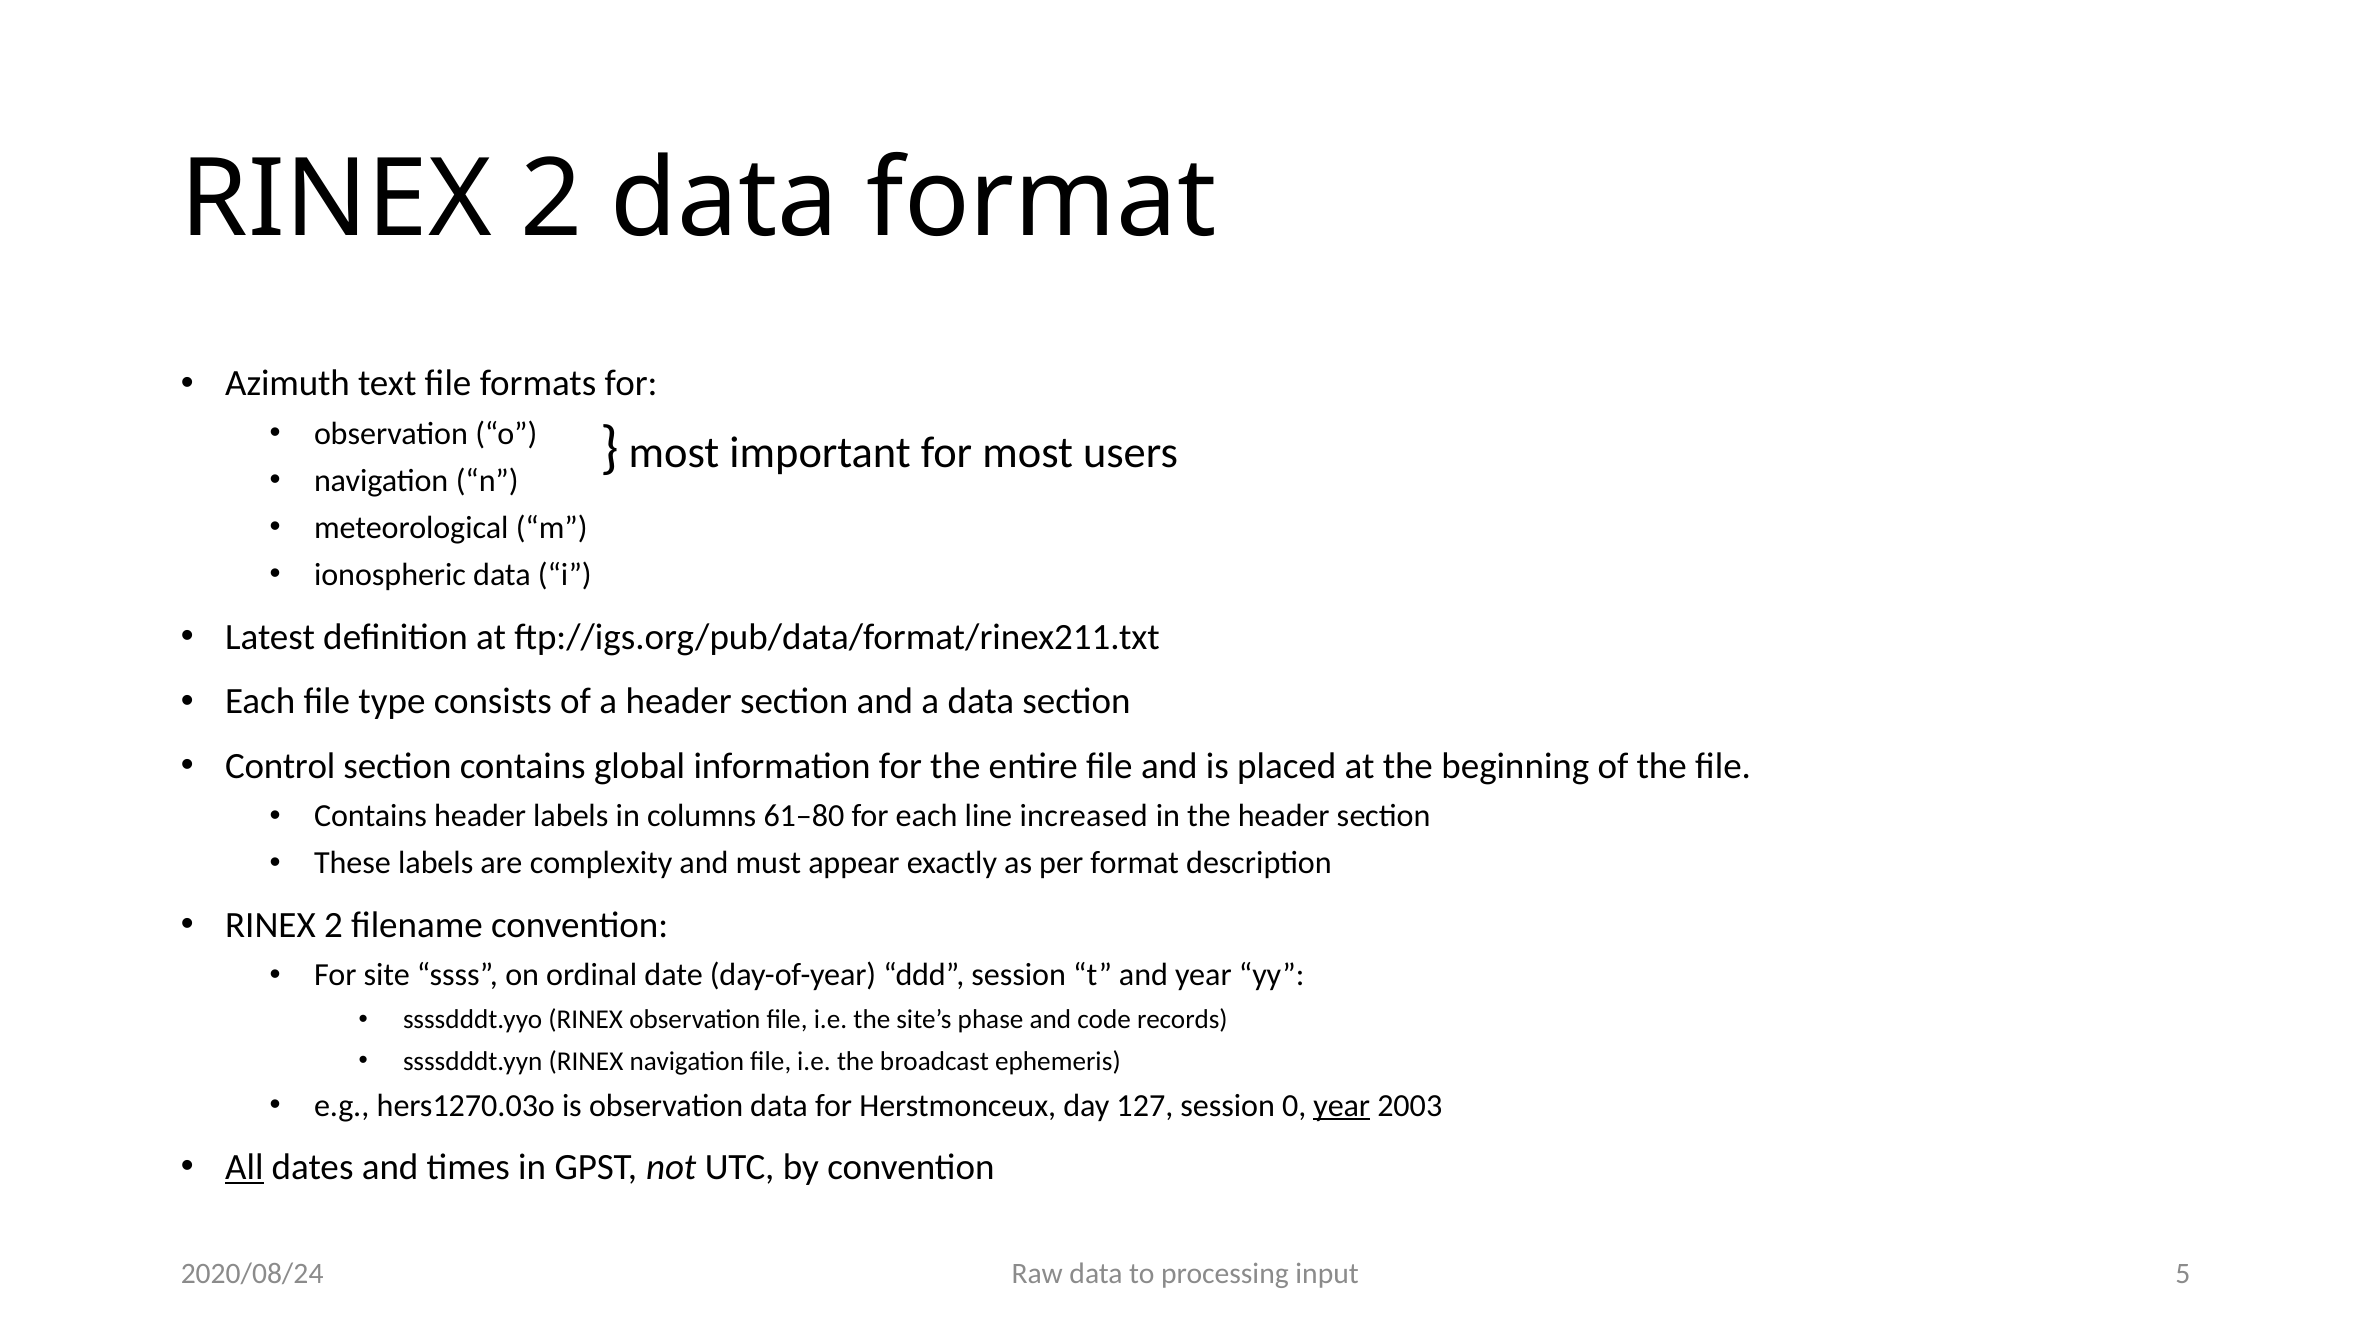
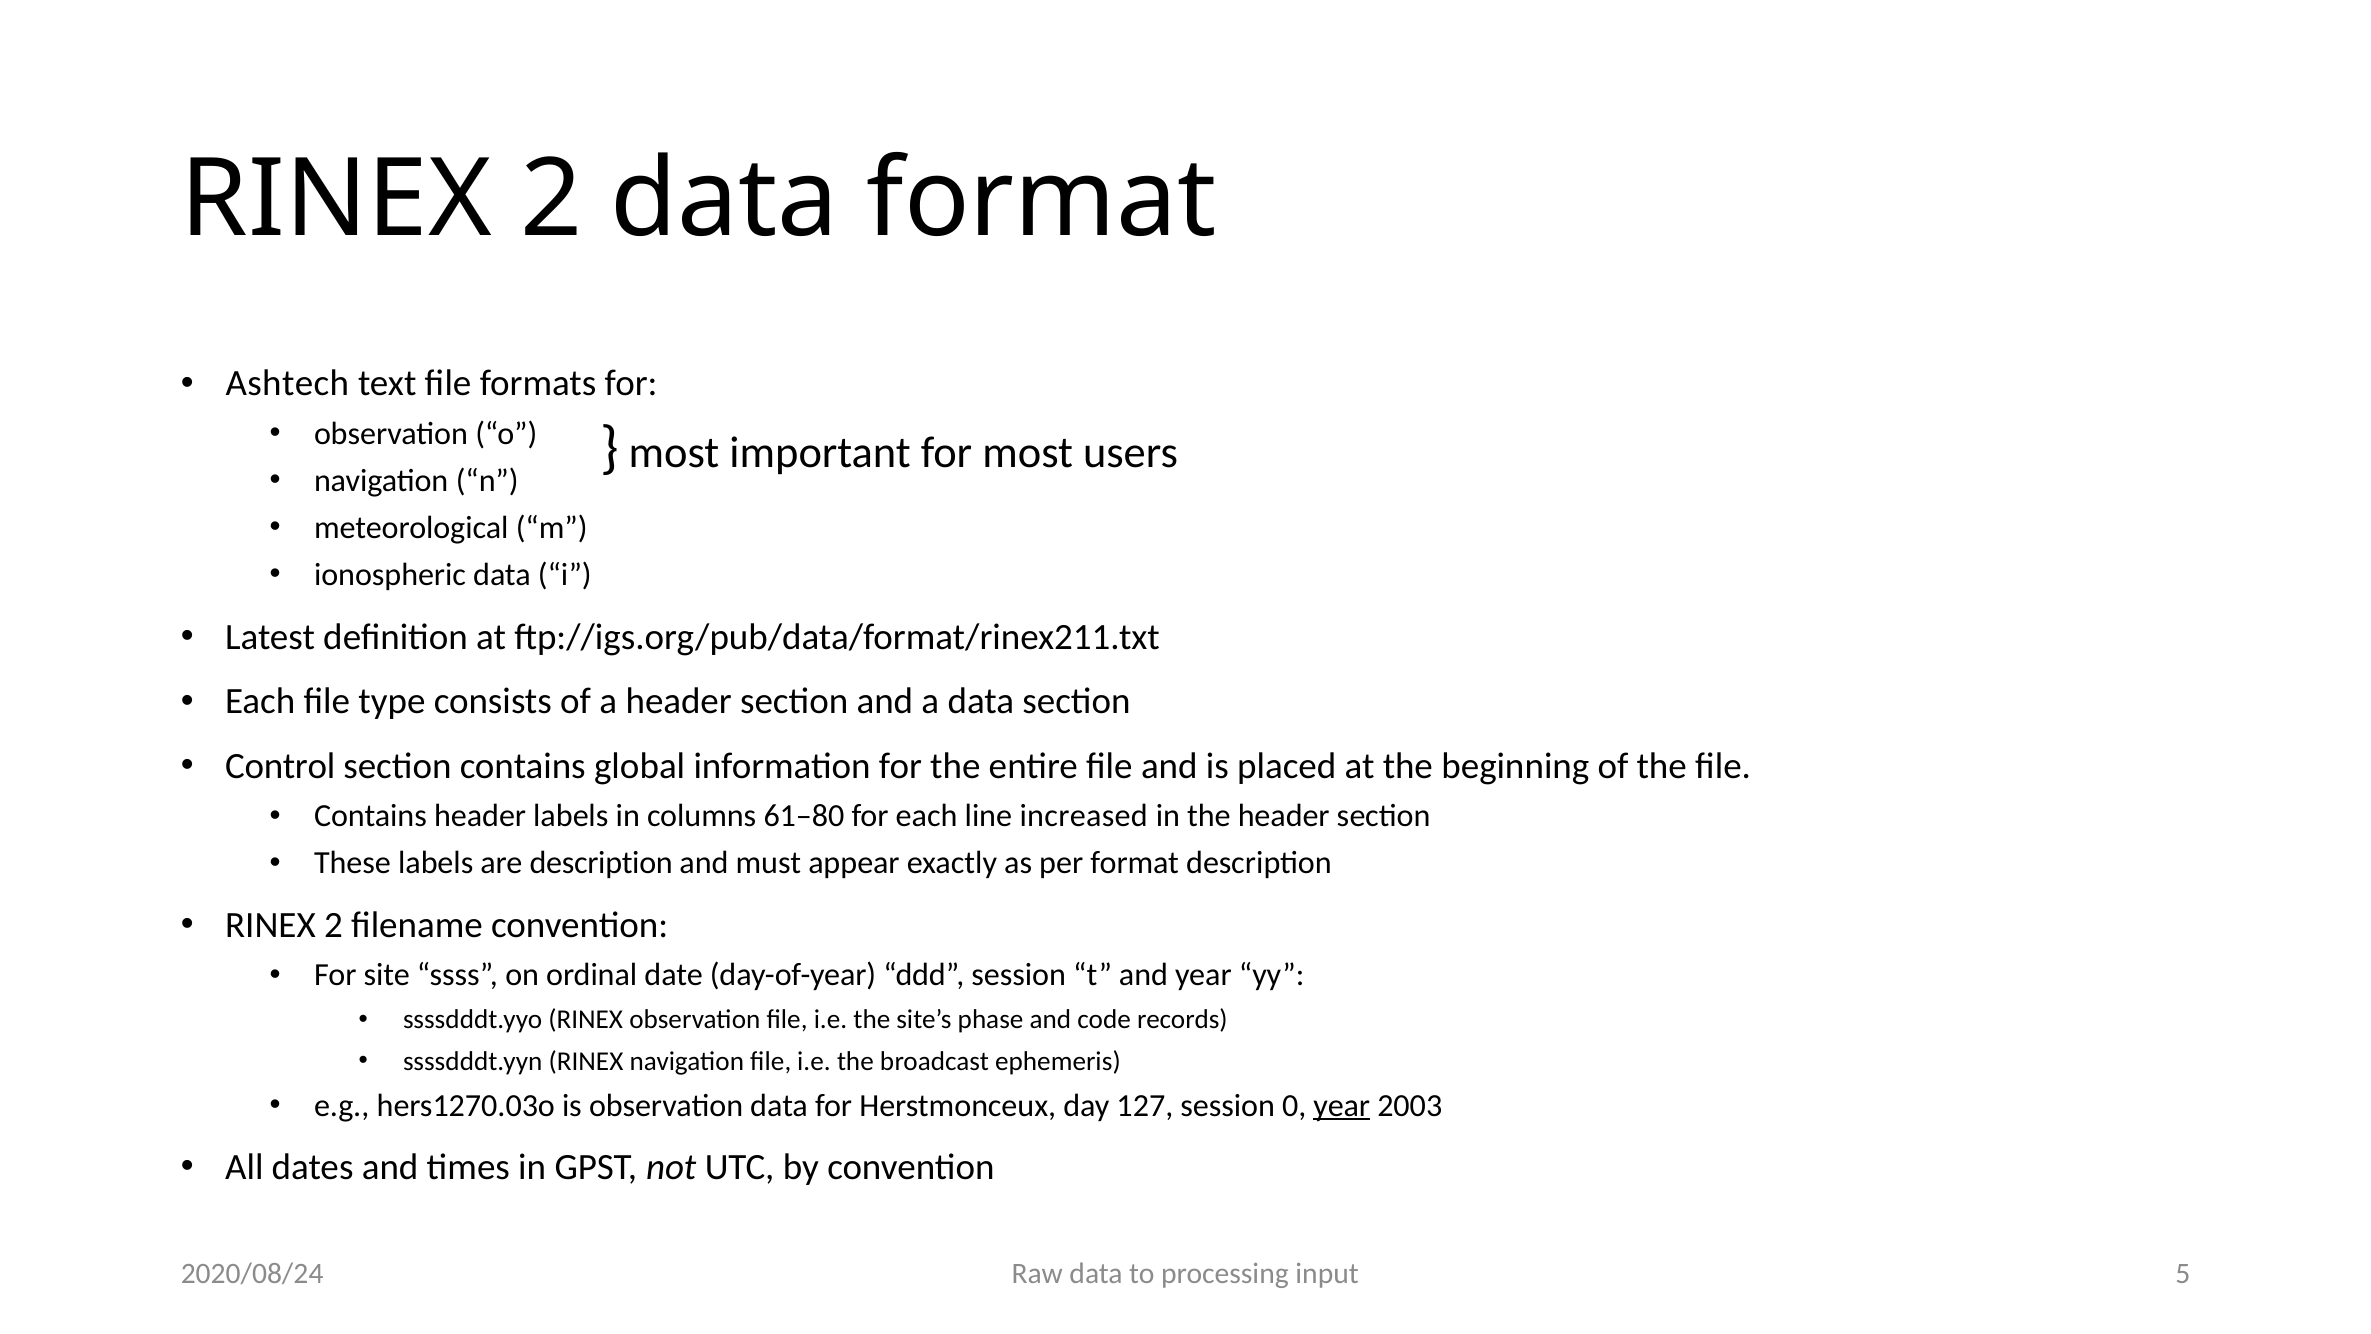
Azimuth: Azimuth -> Ashtech
are complexity: complexity -> description
All underline: present -> none
